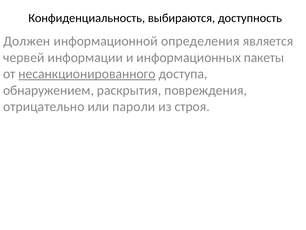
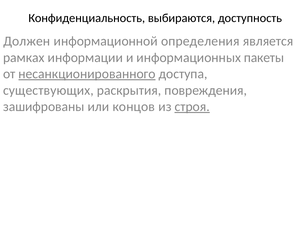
червей: червей -> рамках
обнаружением: обнаружением -> существующих
отрицательно: отрицательно -> зашифрованы
пароли: пароли -> концов
строя underline: none -> present
